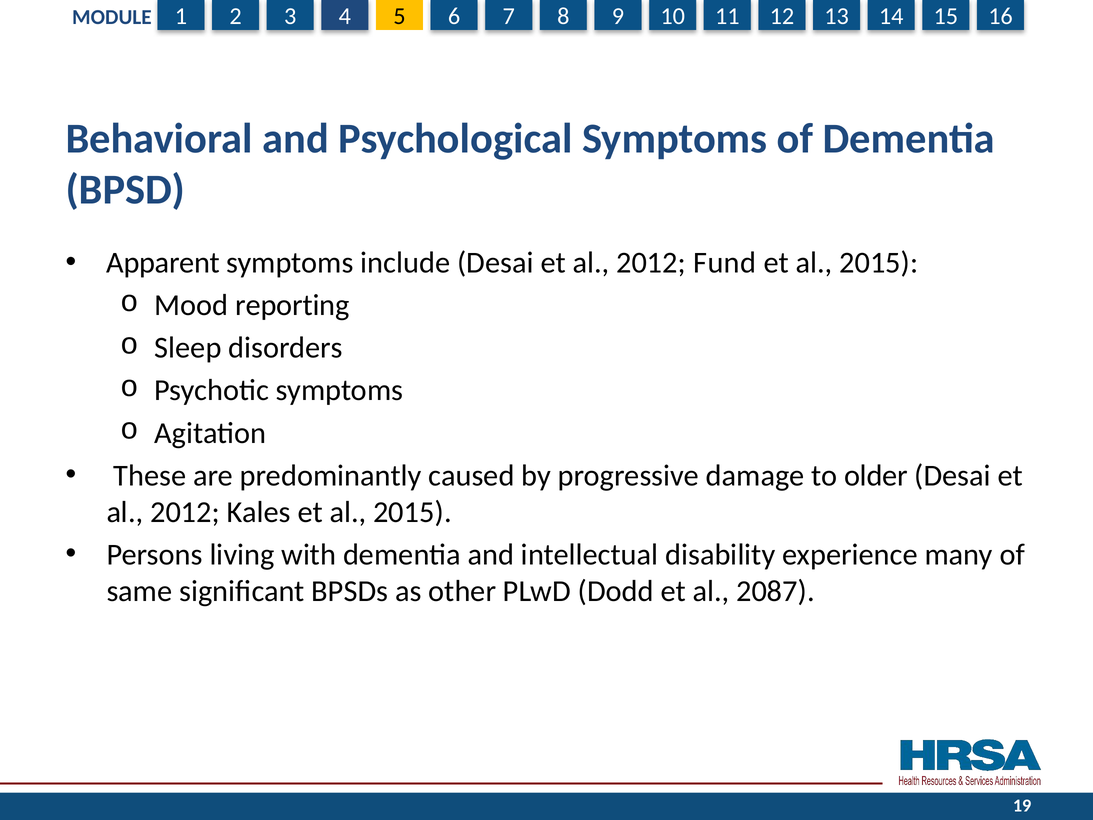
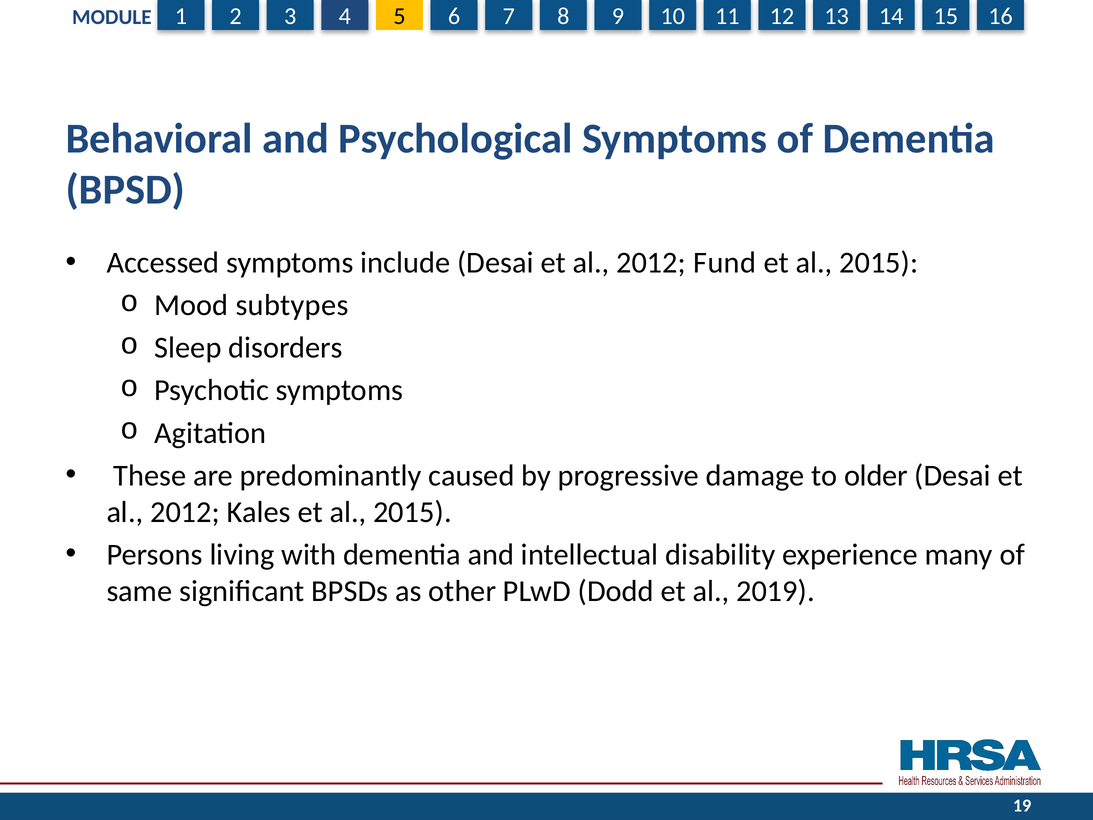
Apparent: Apparent -> Accessed
reporting: reporting -> subtypes
2087: 2087 -> 2019
